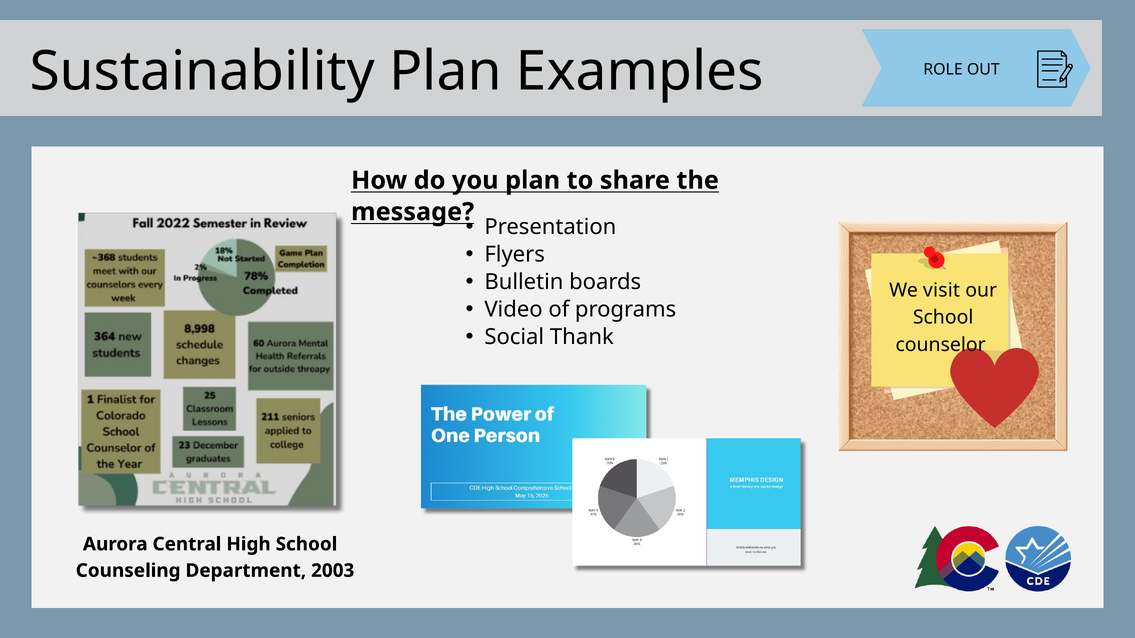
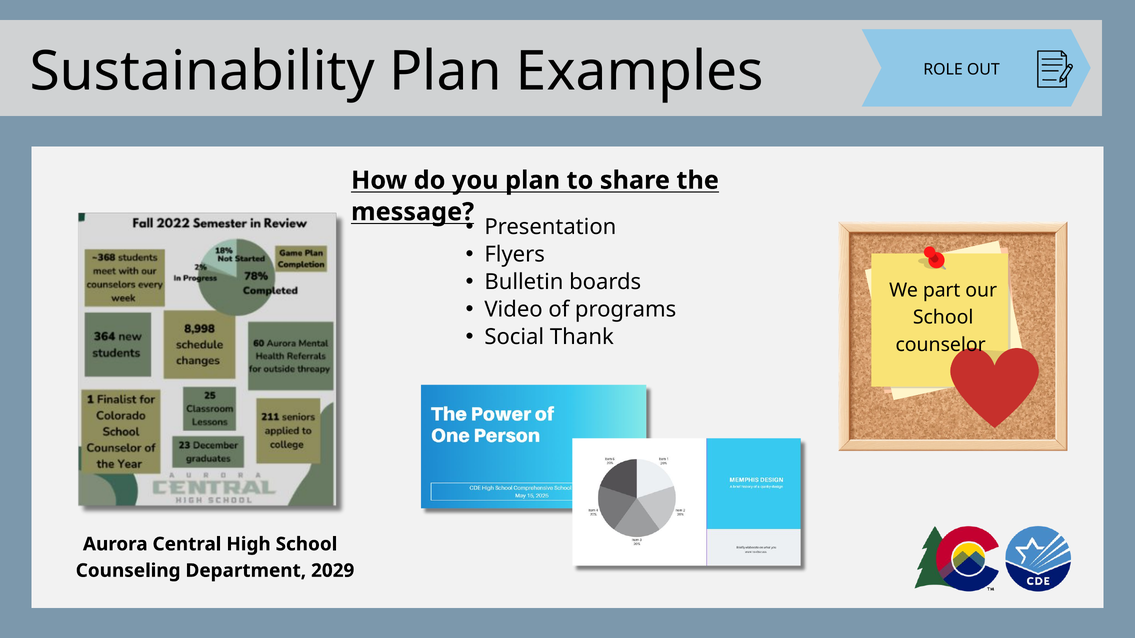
visit: visit -> part
2003: 2003 -> 2029
